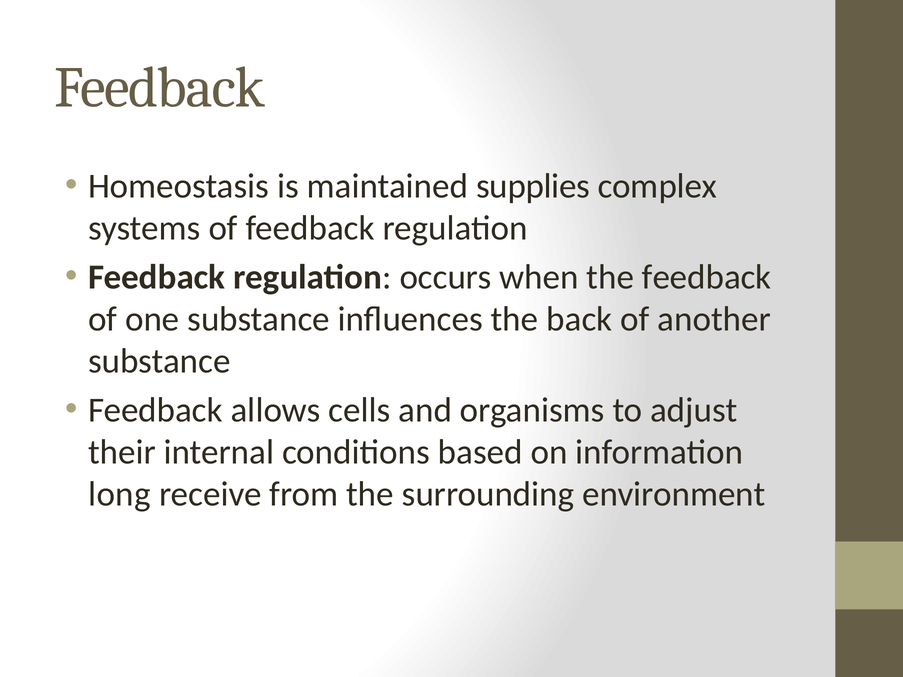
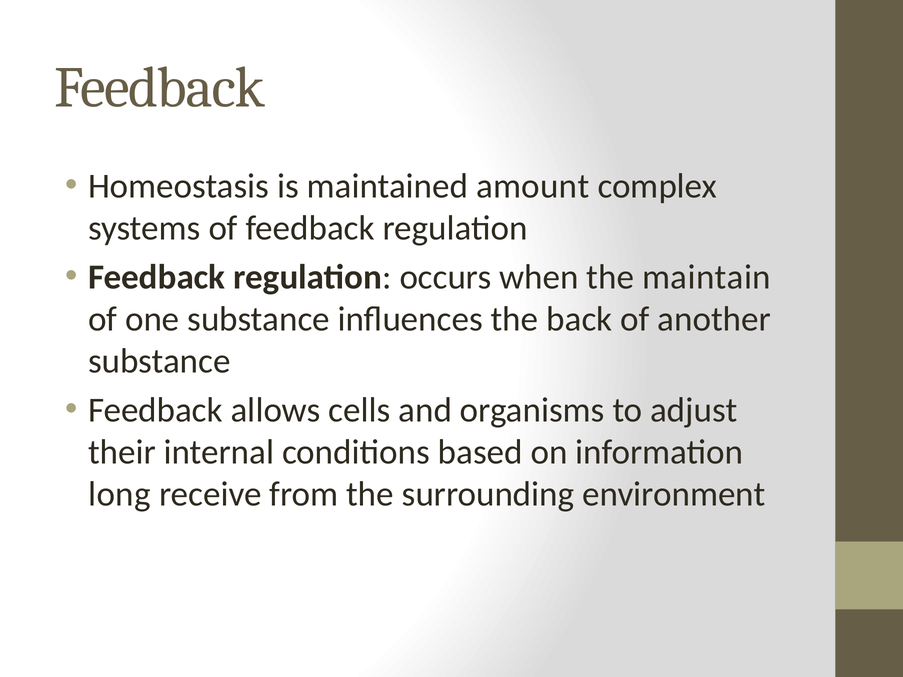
supplies: supplies -> amount
the feedback: feedback -> maintain
